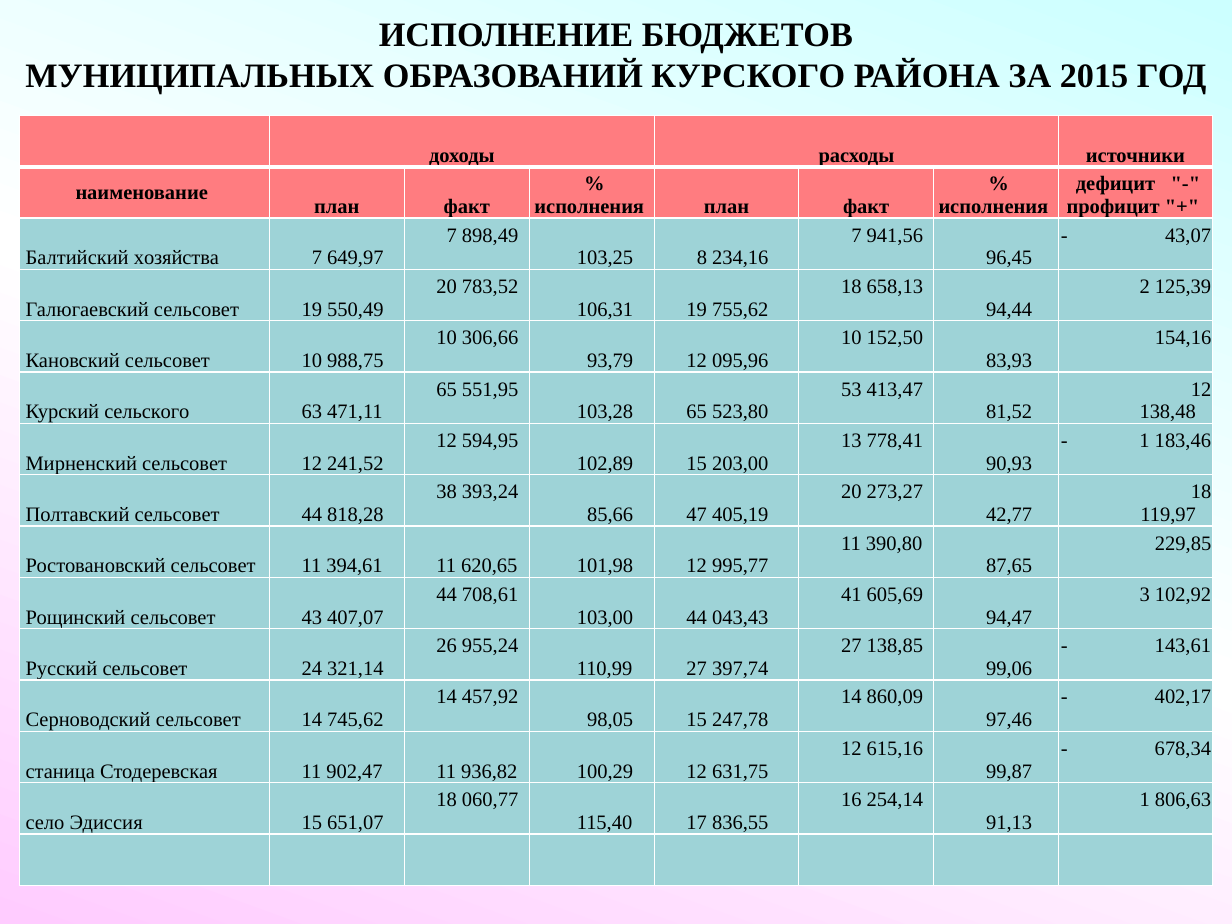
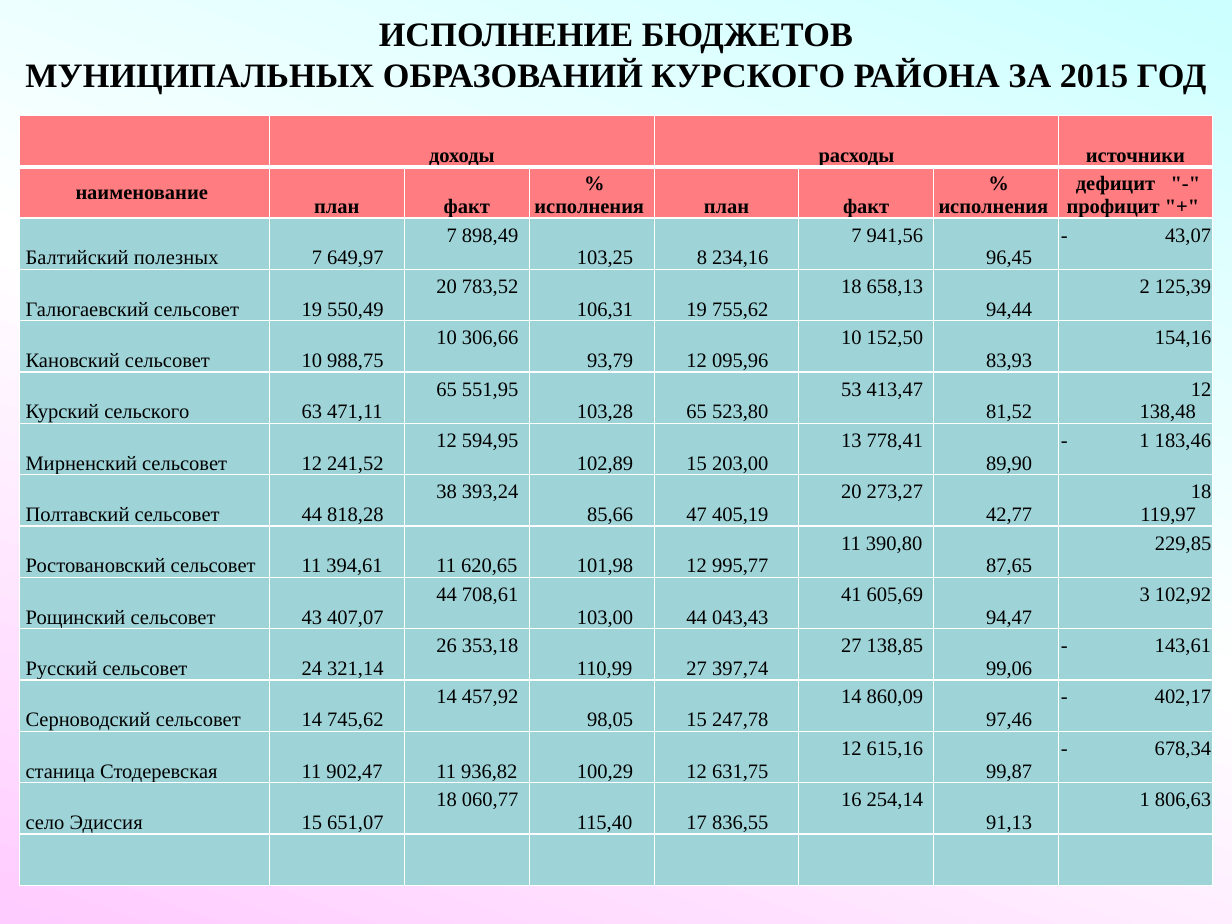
хозяйства: хозяйства -> полезных
90,93: 90,93 -> 89,90
955,24: 955,24 -> 353,18
